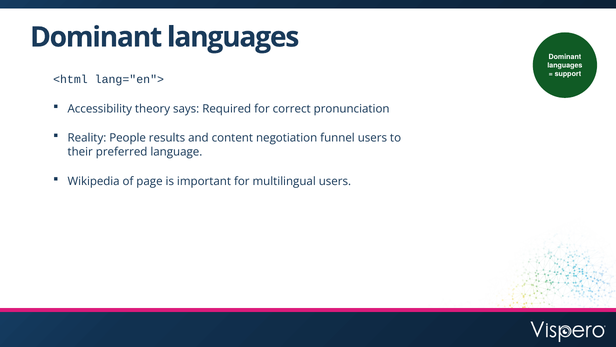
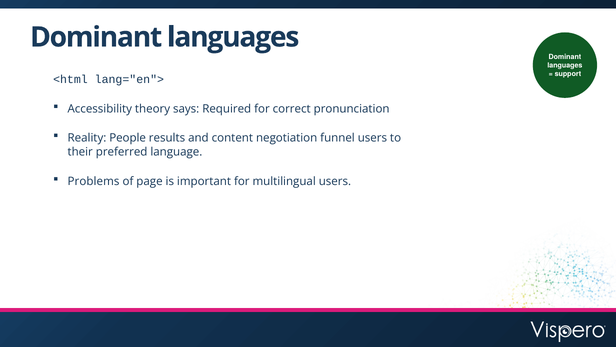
Wikipedia: Wikipedia -> Problems
